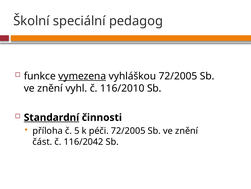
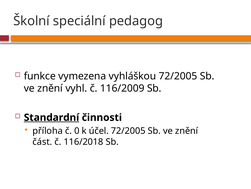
vymezena underline: present -> none
116/2010: 116/2010 -> 116/2009
5: 5 -> 0
péči: péči -> účel
116/2042: 116/2042 -> 116/2018
